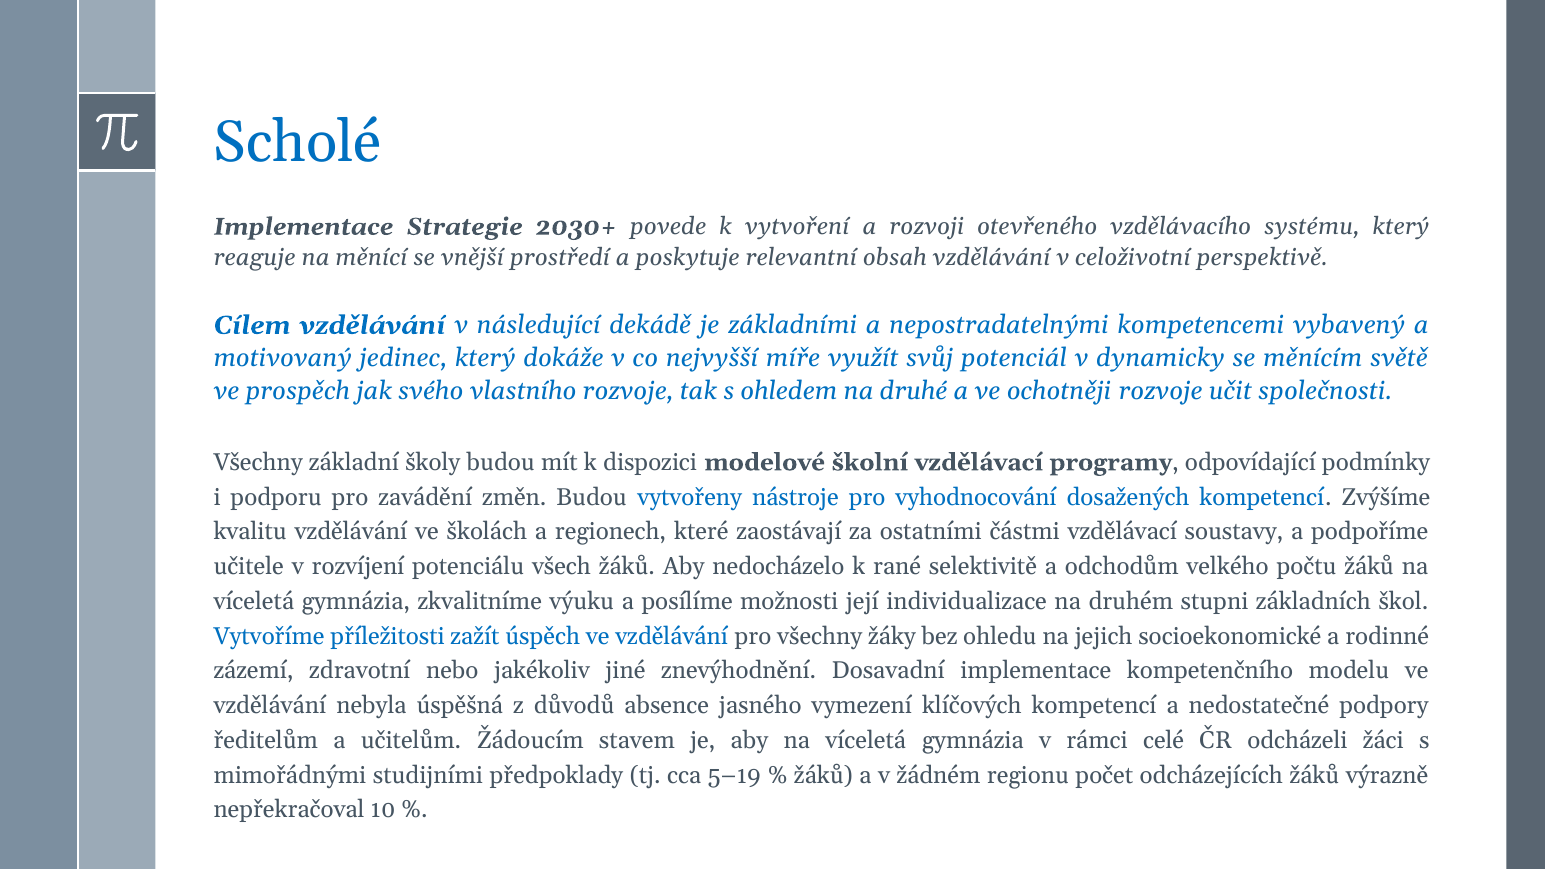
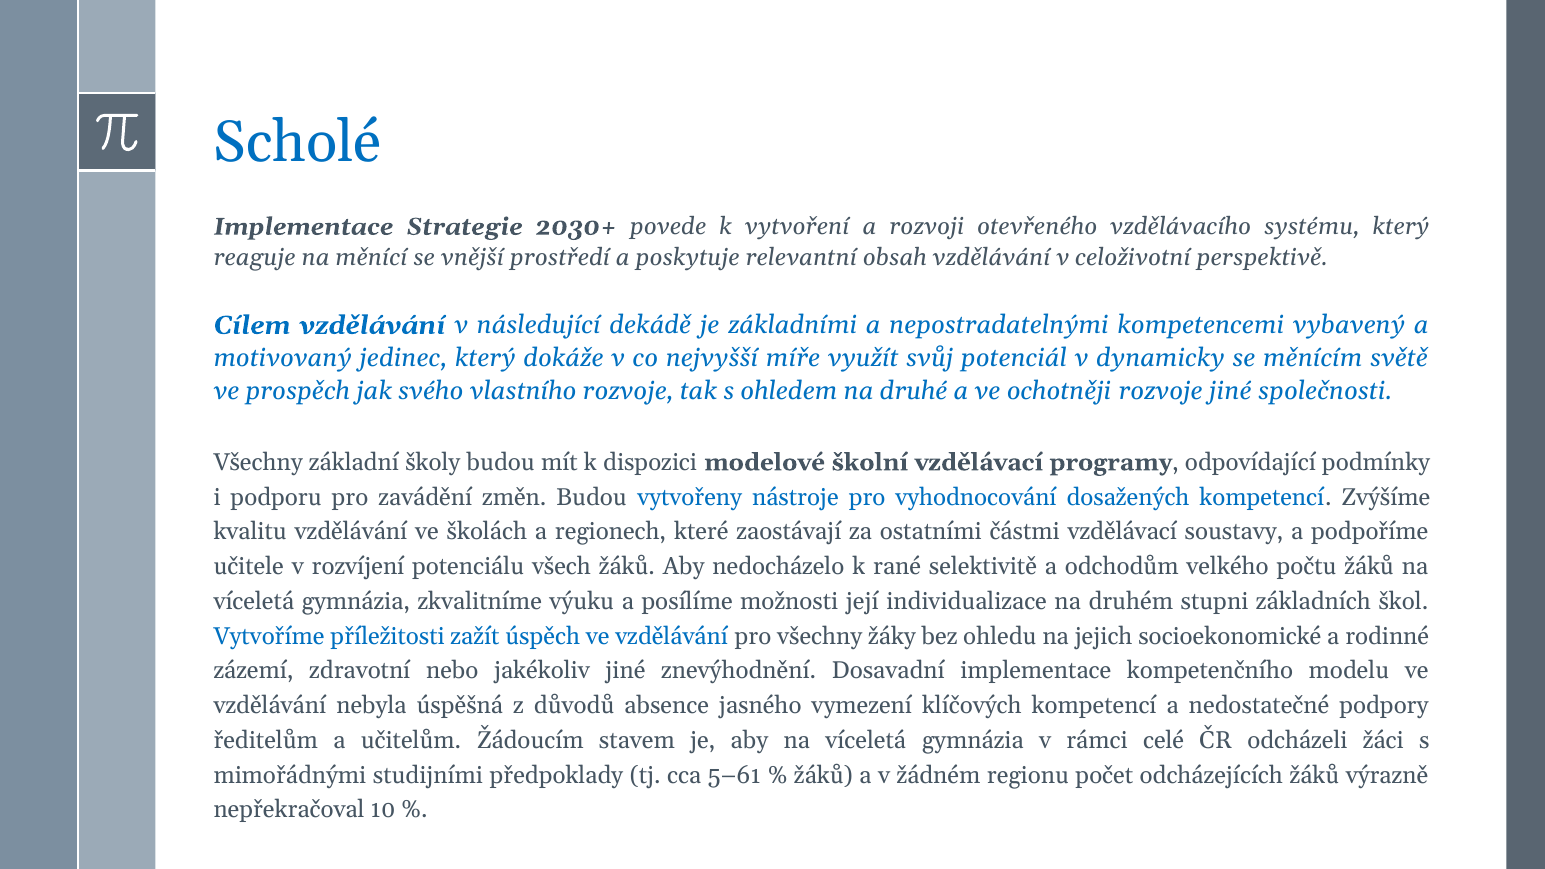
rozvoje učit: učit -> jiné
5–19: 5–19 -> 5–61
